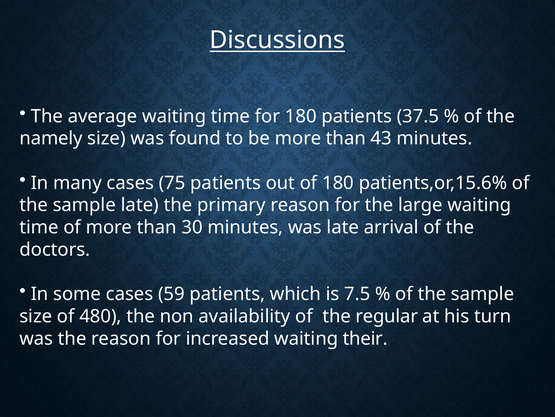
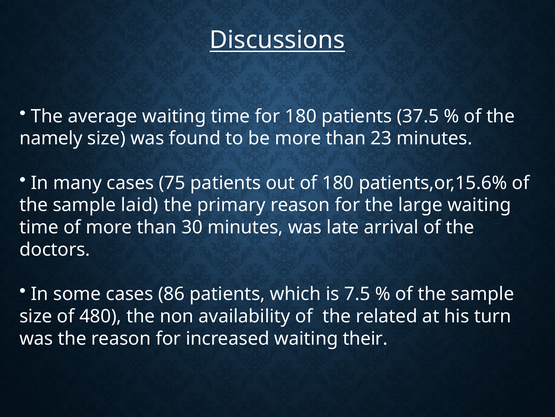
43: 43 -> 23
sample late: late -> laid
59: 59 -> 86
regular: regular -> related
